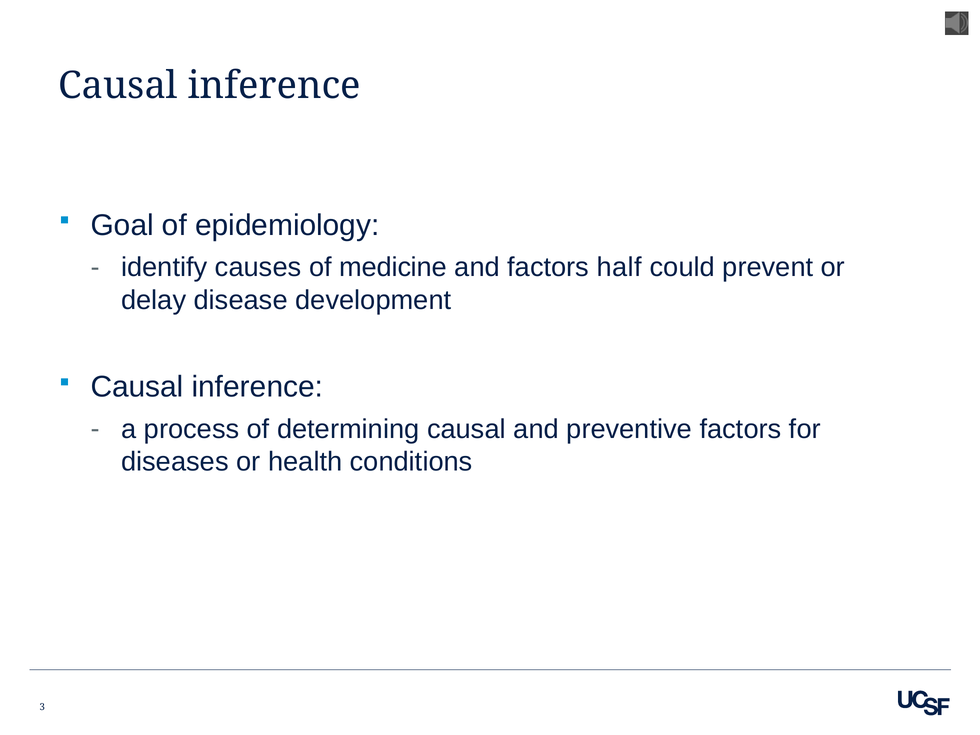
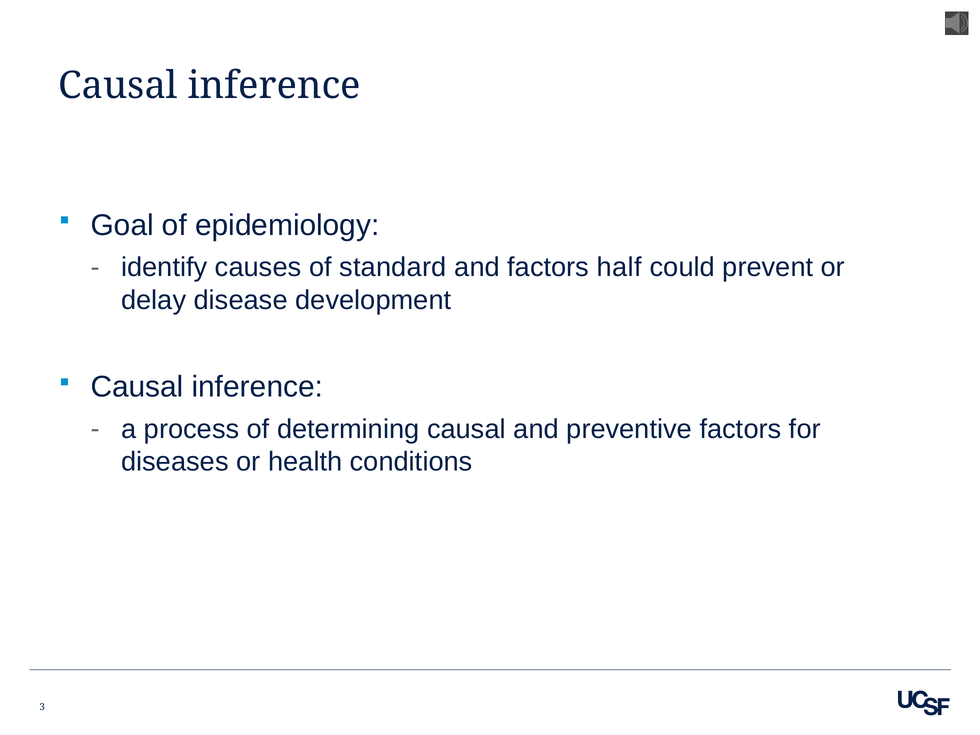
medicine: medicine -> standard
